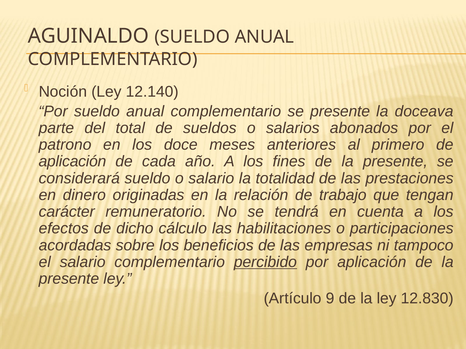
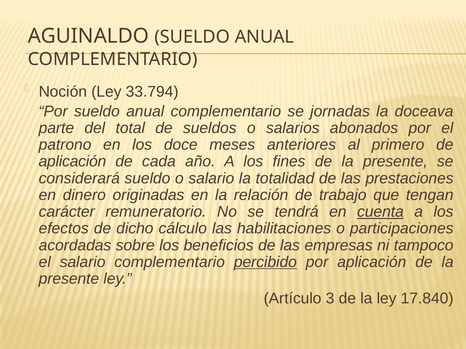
12.140: 12.140 -> 33.794
se presente: presente -> jornadas
cuenta underline: none -> present
9: 9 -> 3
12.830: 12.830 -> 17.840
